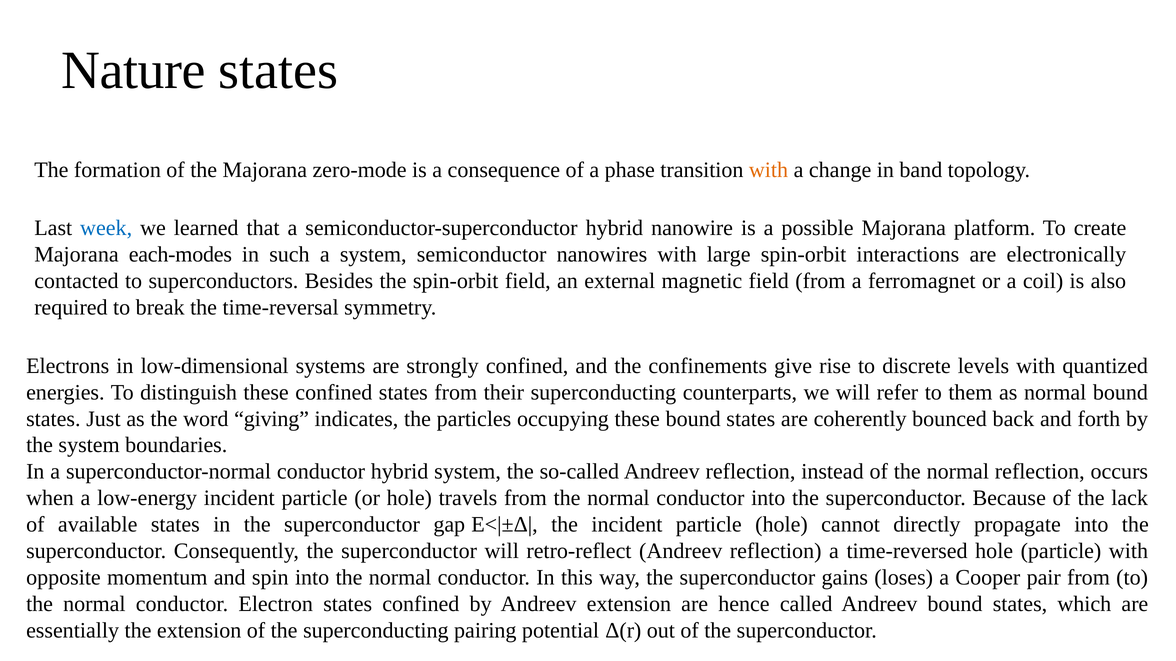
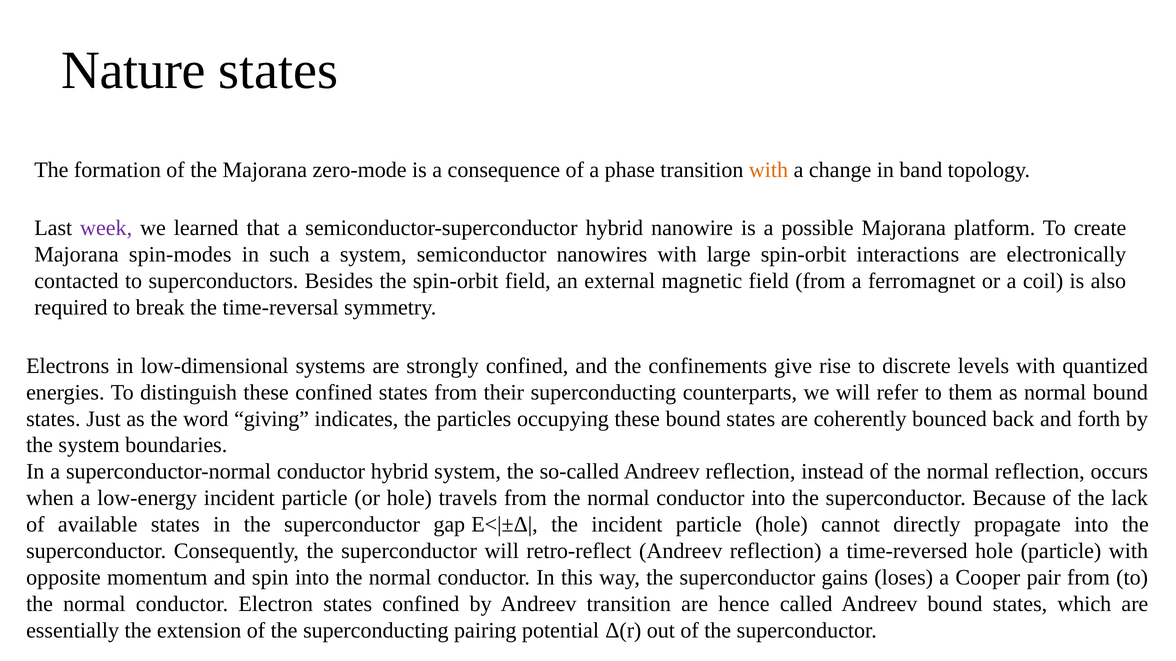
week colour: blue -> purple
each-modes: each-modes -> spin-modes
Andreev extension: extension -> transition
